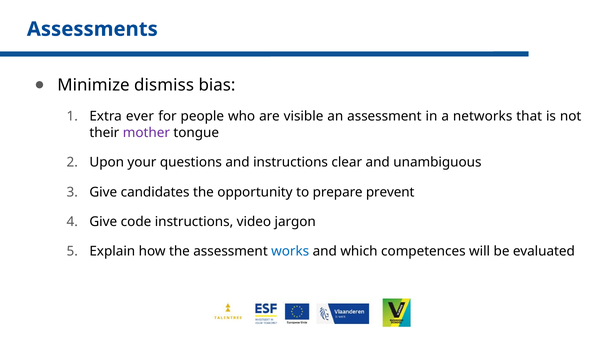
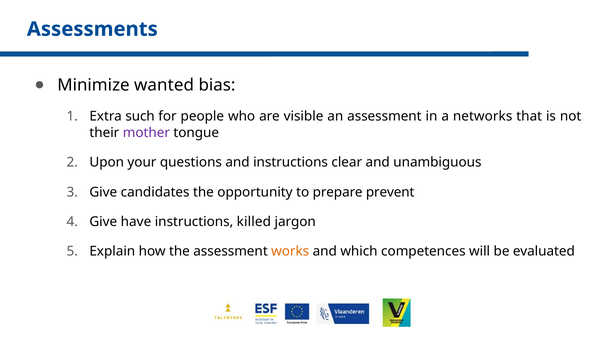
dismiss: dismiss -> wanted
ever: ever -> such
code: code -> have
video: video -> killed
works colour: blue -> orange
